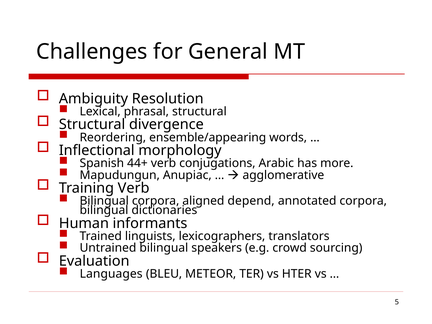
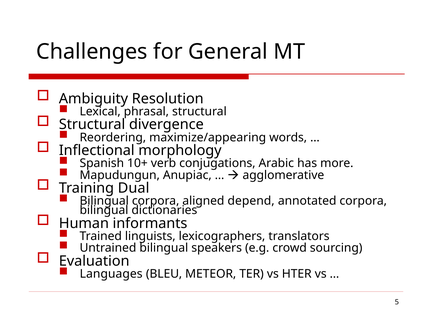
ensemble/appearing: ensemble/appearing -> maximize/appearing
44+: 44+ -> 10+
Verb at (134, 188): Verb -> Dual
